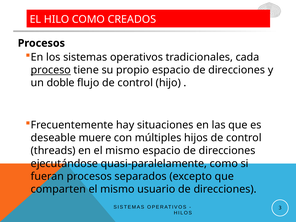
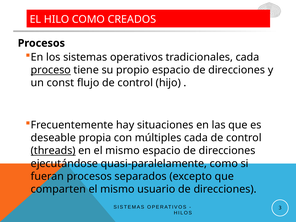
doble: doble -> const
muere: muere -> propia
múltiples hijos: hijos -> cada
threads underline: none -> present
